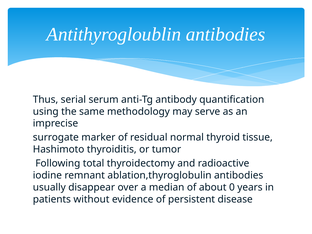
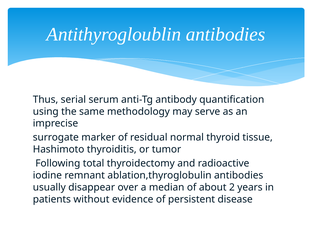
0: 0 -> 2
